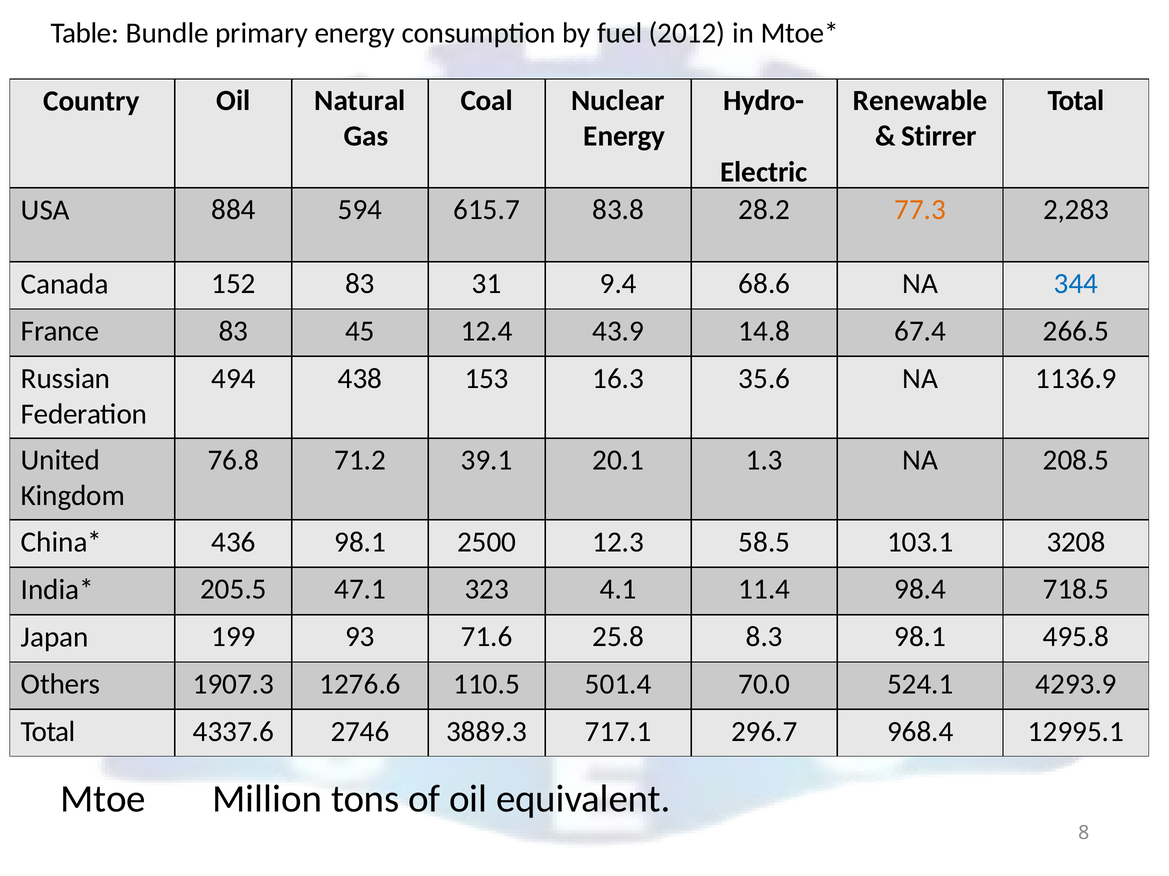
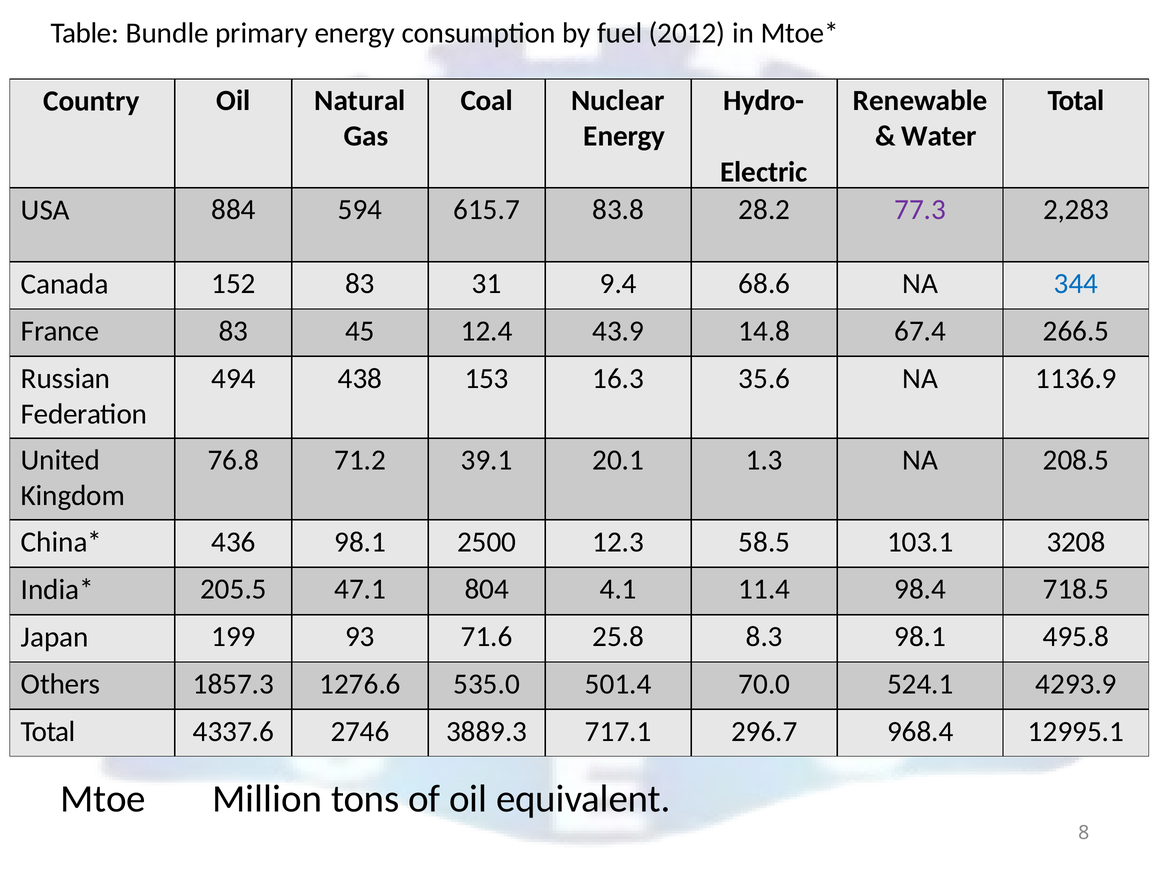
Stirrer: Stirrer -> Water
77.3 colour: orange -> purple
323: 323 -> 804
1907.3: 1907.3 -> 1857.3
110.5: 110.5 -> 535.0
